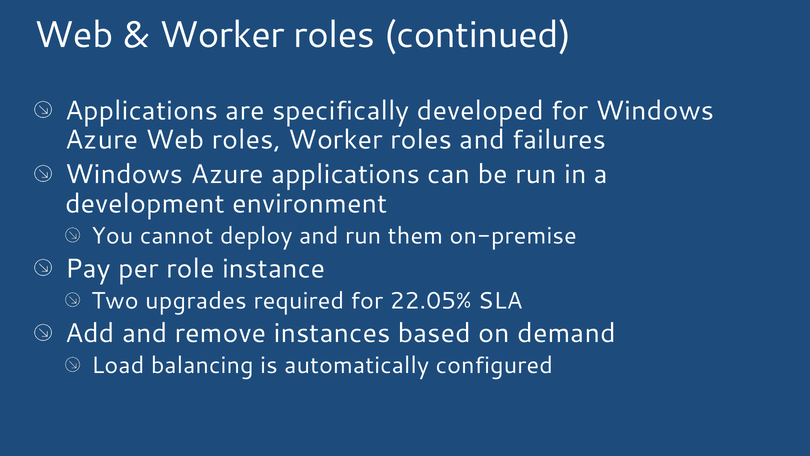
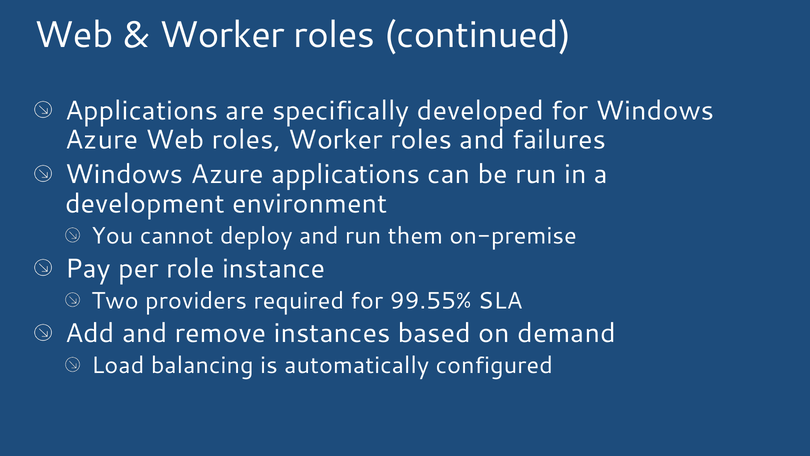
upgrades: upgrades -> providers
22.05%: 22.05% -> 99.55%
